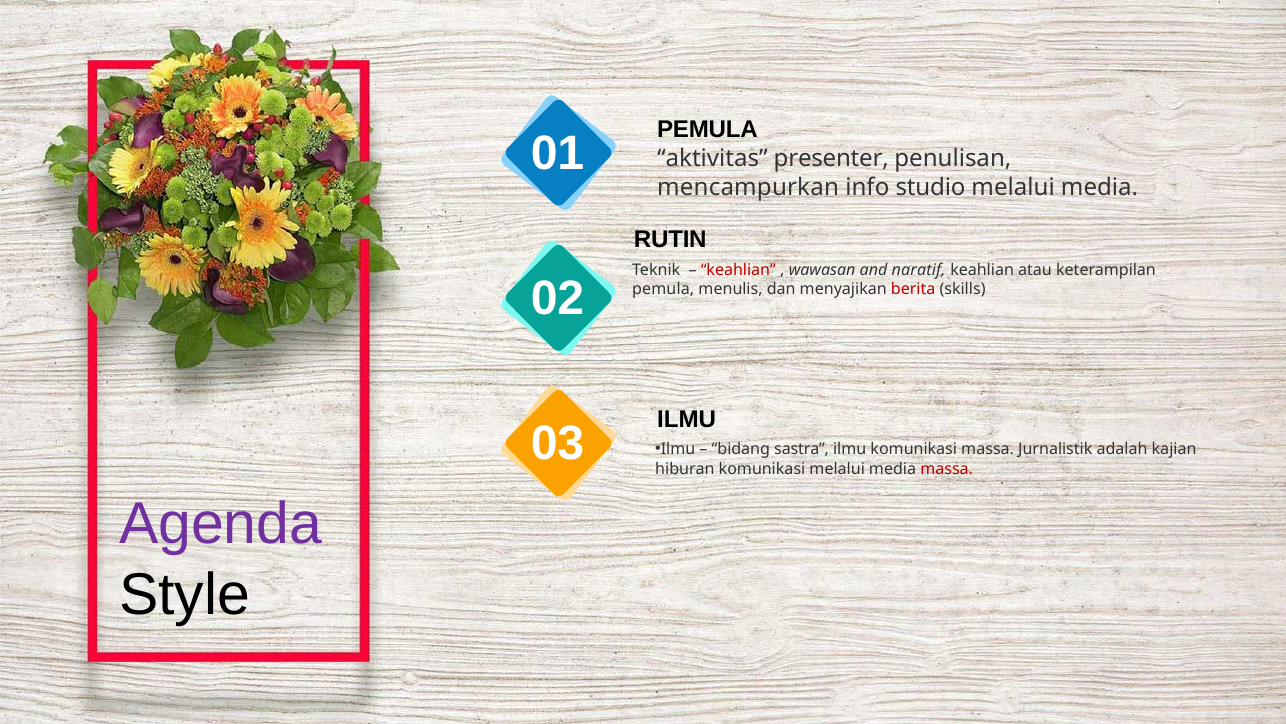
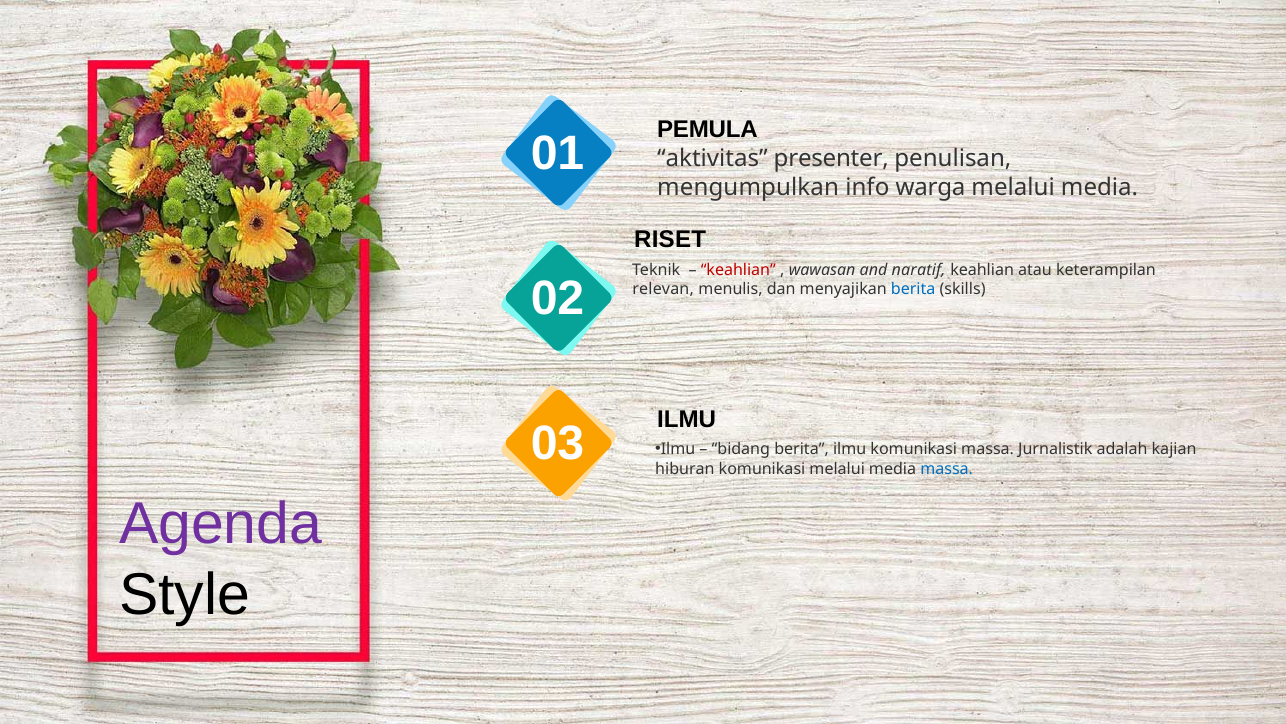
mencampurkan: mencampurkan -> mengumpulkan
studio: studio -> warga
RUTIN: RUTIN -> RISET
pemula at (663, 289): pemula -> relevan
berita at (913, 289) colour: red -> blue
bidang sastra: sastra -> berita
massa at (947, 468) colour: red -> blue
